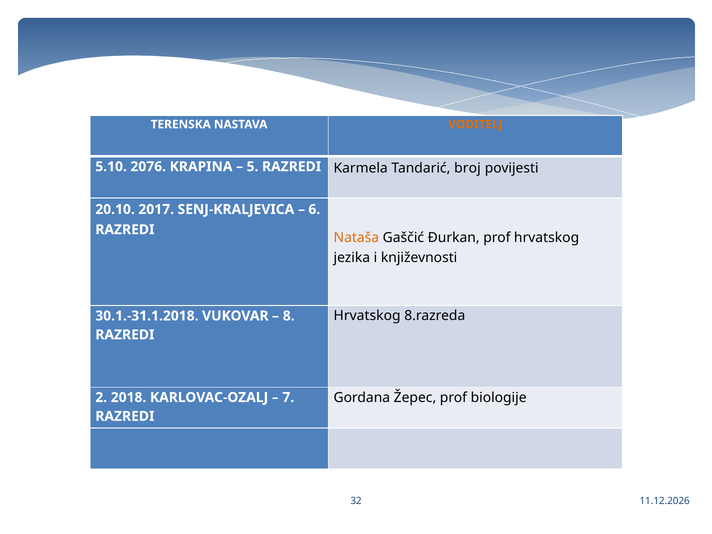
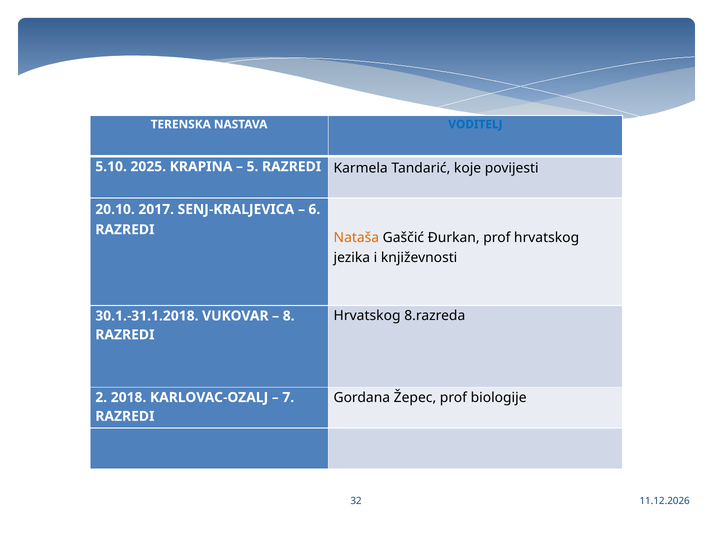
VODITELJ colour: orange -> blue
2076: 2076 -> 2025
broj: broj -> koje
